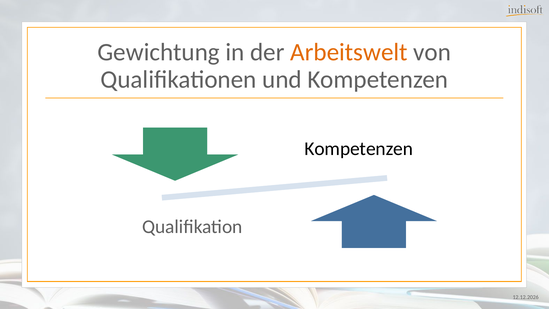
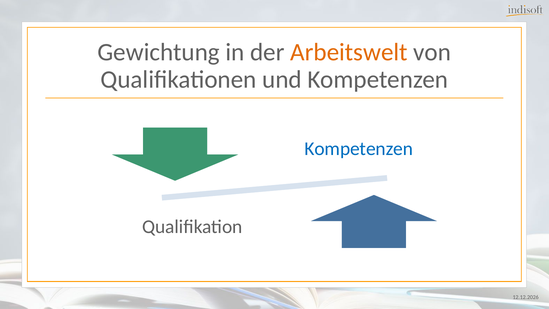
Kompetenzen at (359, 149) colour: black -> blue
